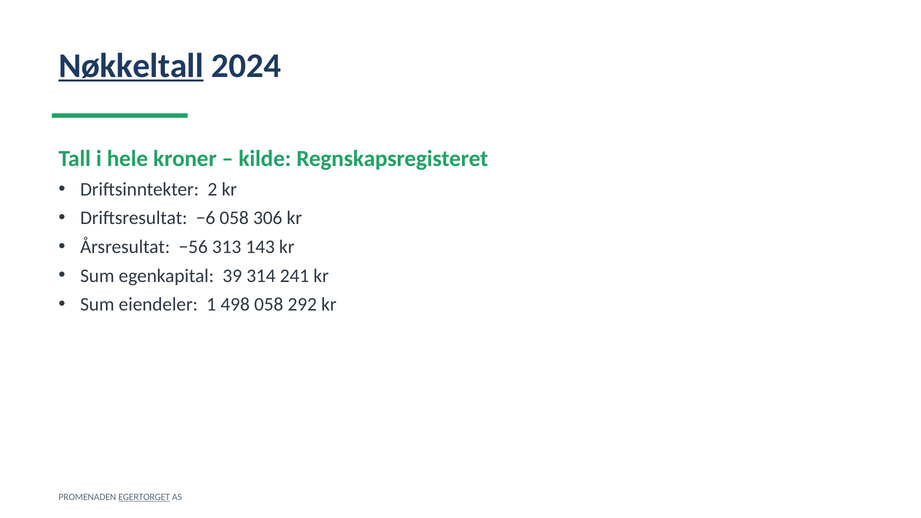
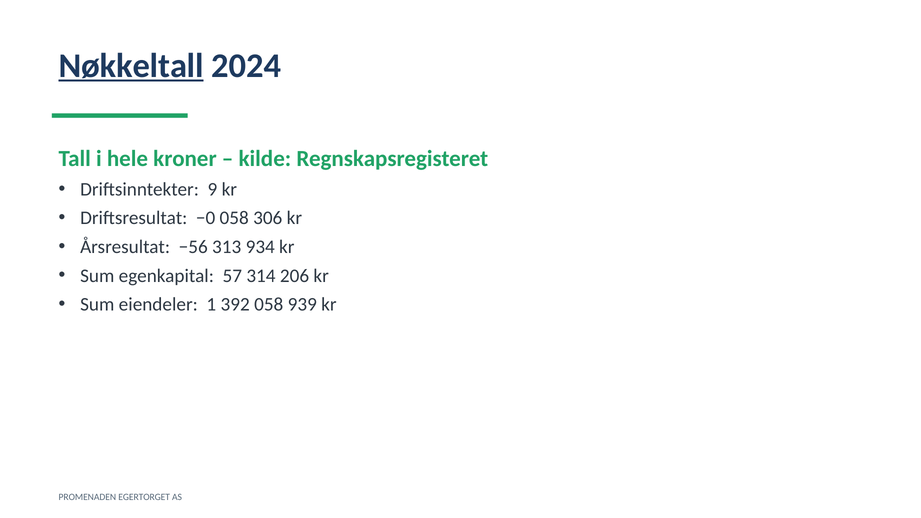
2: 2 -> 9
−6: −6 -> −0
143: 143 -> 934
39: 39 -> 57
241: 241 -> 206
498: 498 -> 392
292: 292 -> 939
EGERTORGET underline: present -> none
